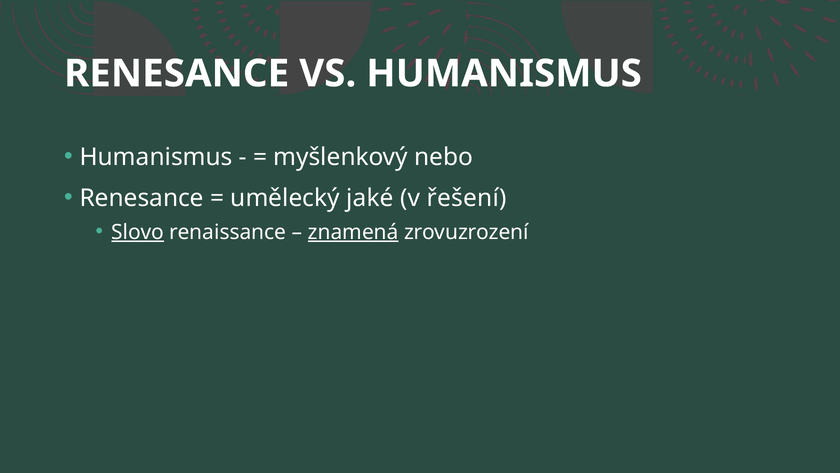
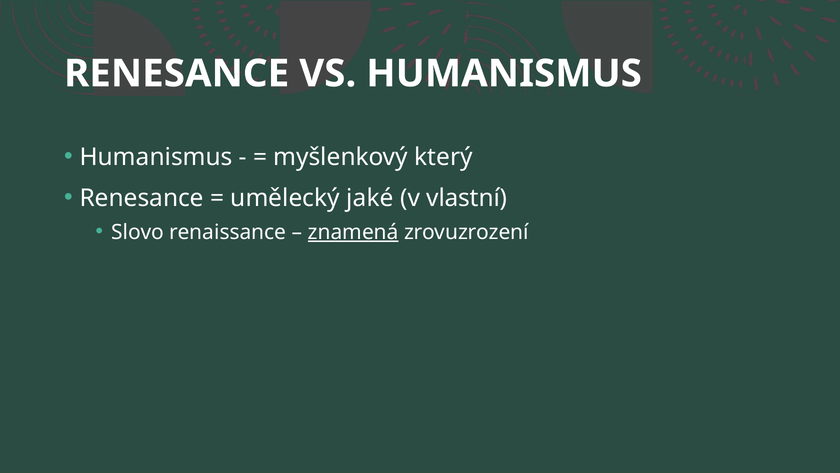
nebo: nebo -> který
řešení: řešení -> vlastní
Slovo underline: present -> none
